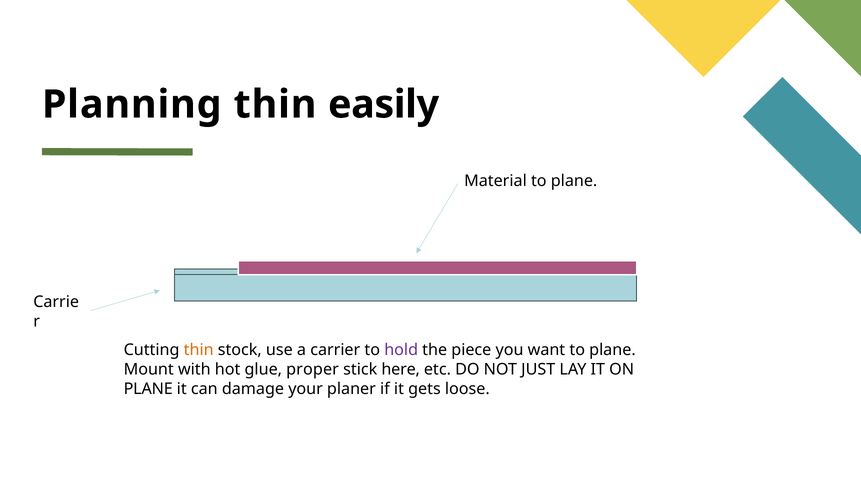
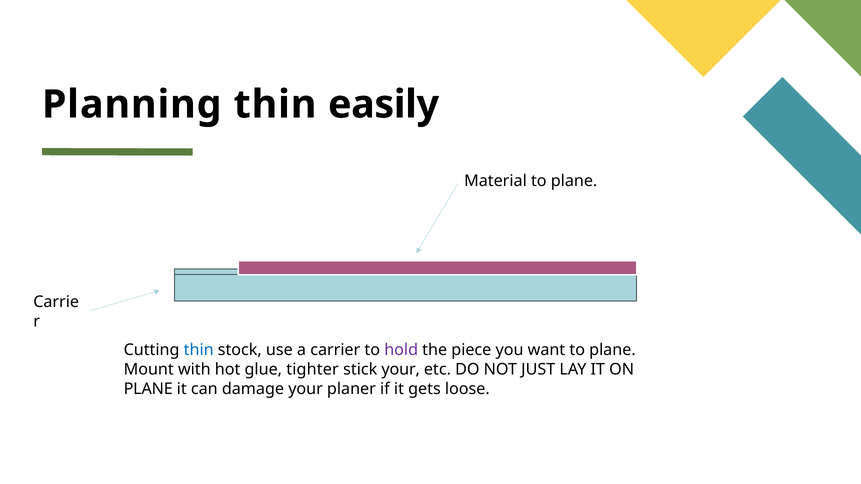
thin at (199, 350) colour: orange -> blue
proper: proper -> tighter
stick here: here -> your
